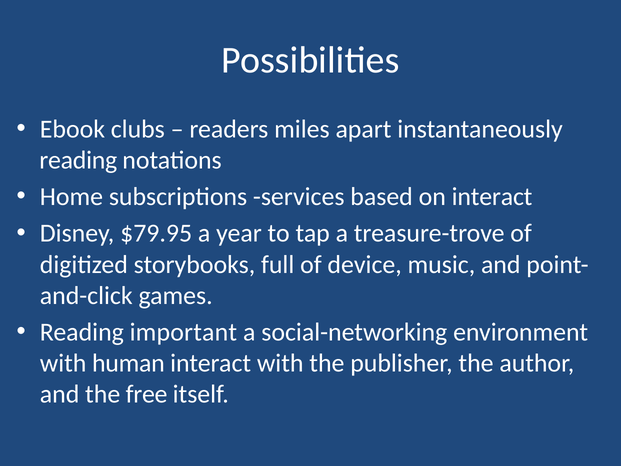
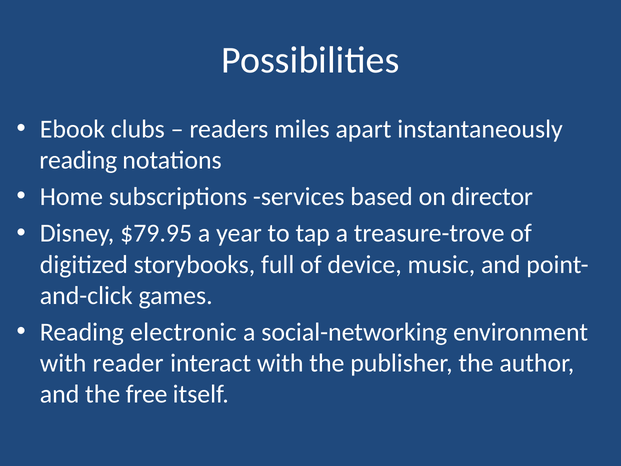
on interact: interact -> director
important: important -> electronic
human: human -> reader
